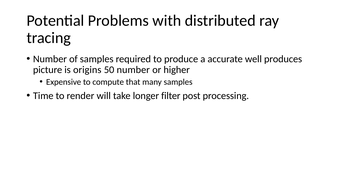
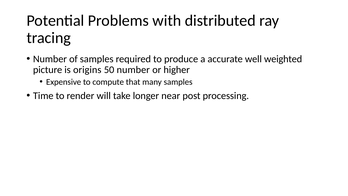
produces: produces -> weighted
filter: filter -> near
